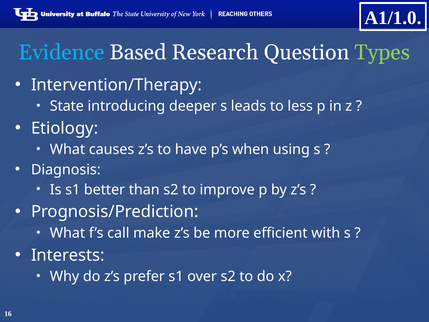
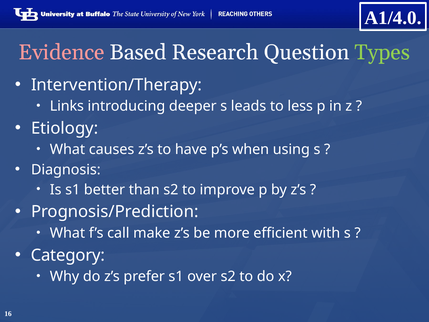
A1/1.0: A1/1.0 -> A1/4.0
Evidence colour: light blue -> pink
State: State -> Links
Interests: Interests -> Category
